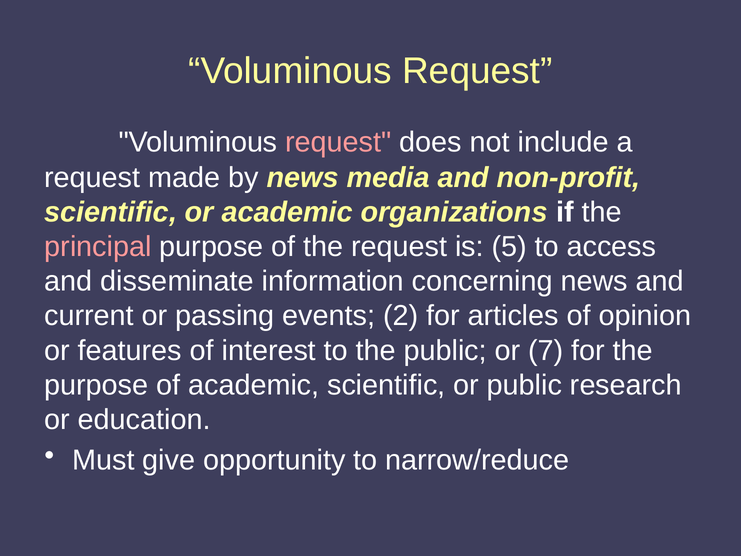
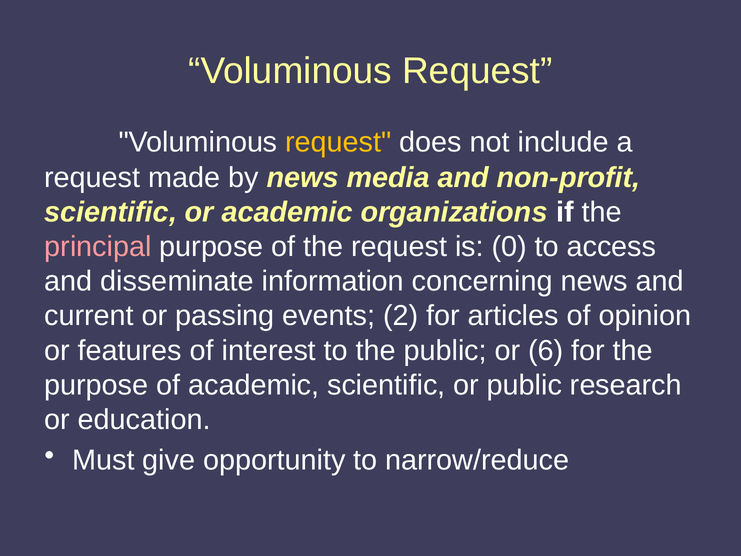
request at (338, 142) colour: pink -> yellow
5: 5 -> 0
7: 7 -> 6
